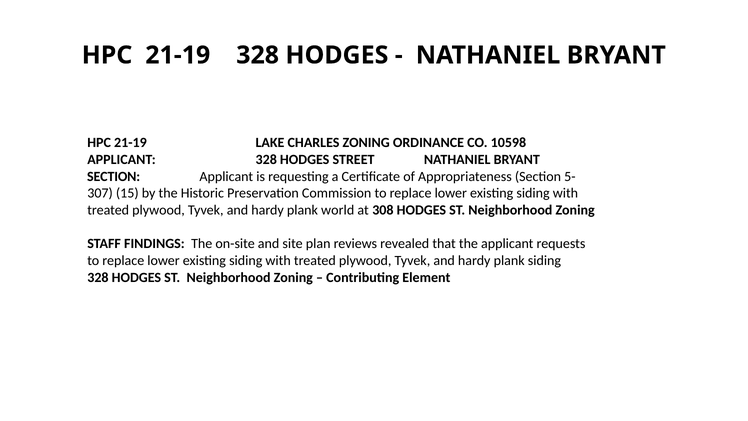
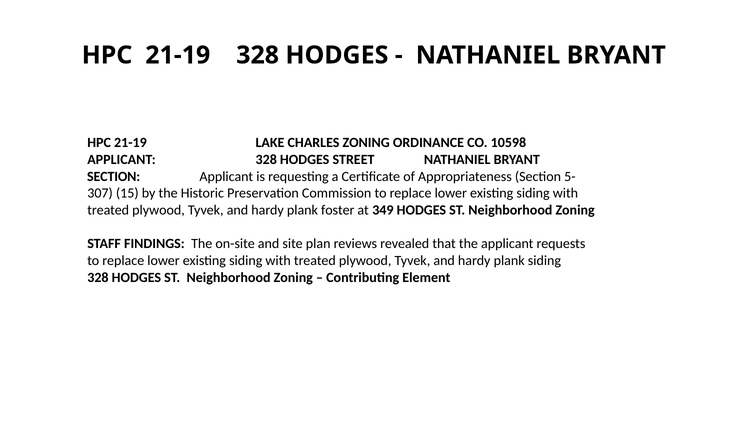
world: world -> foster
308: 308 -> 349
